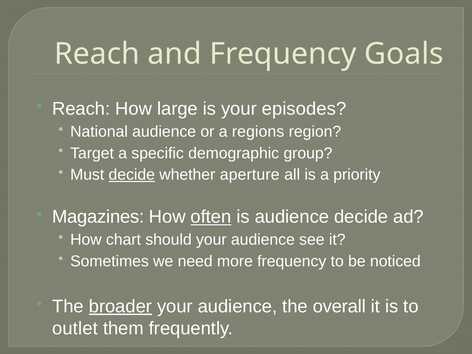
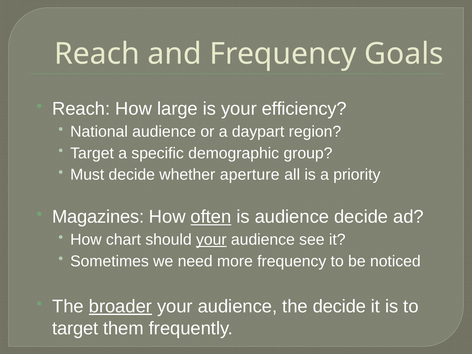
episodes: episodes -> efficiency
regions: regions -> daypart
decide at (132, 175) underline: present -> none
your at (211, 240) underline: none -> present
the overall: overall -> decide
outlet at (75, 328): outlet -> target
